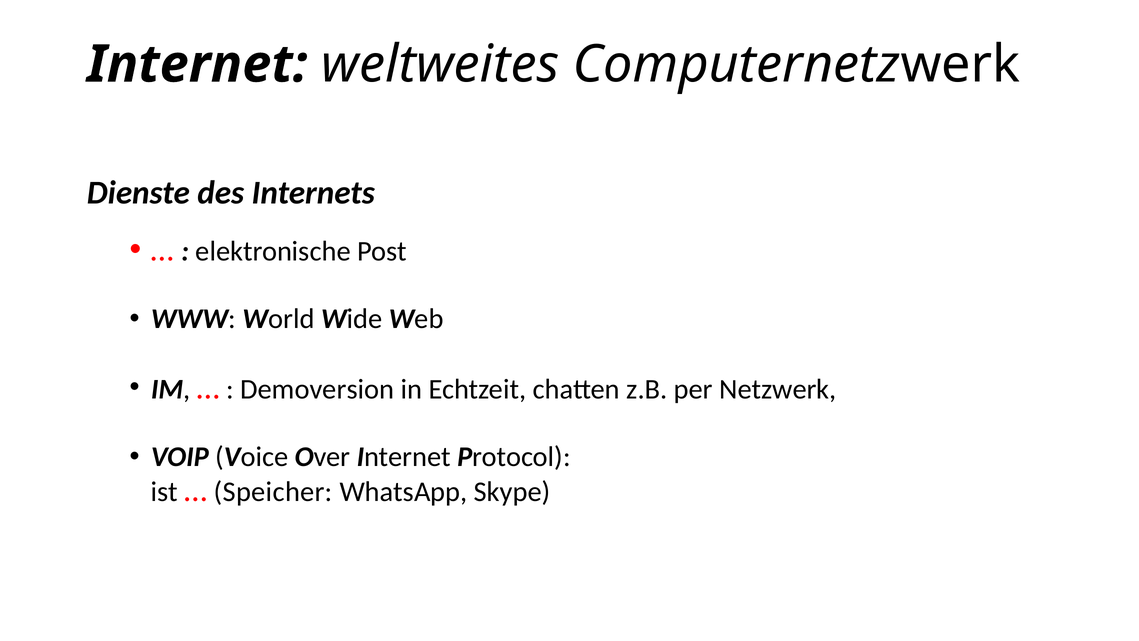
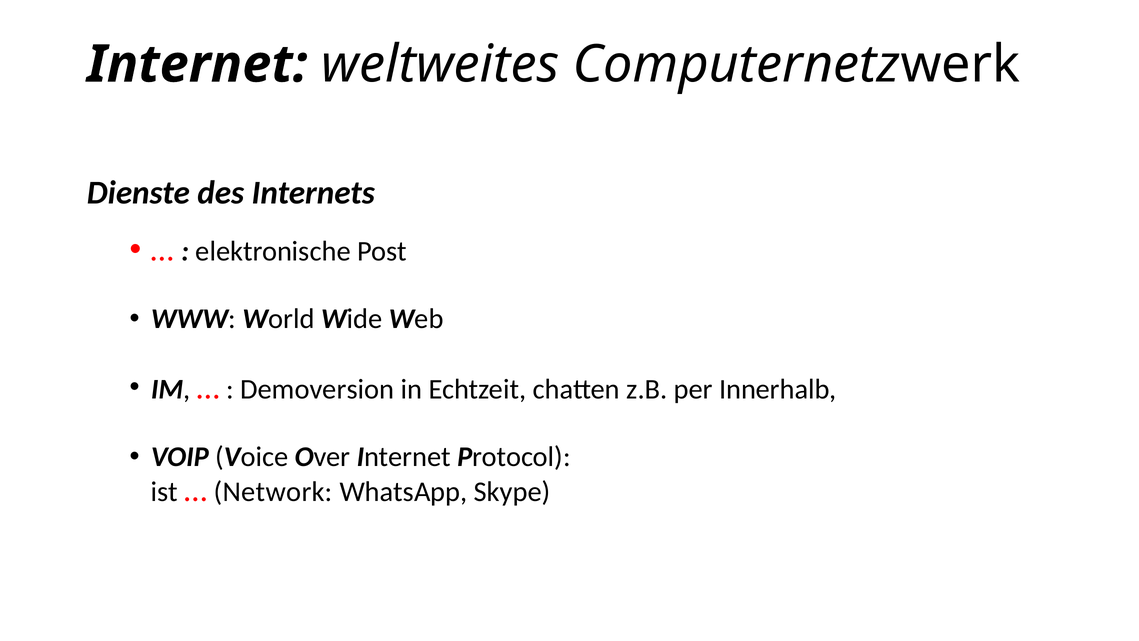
Netzwerk: Netzwerk -> Innerhalb
Speicher: Speicher -> Network
